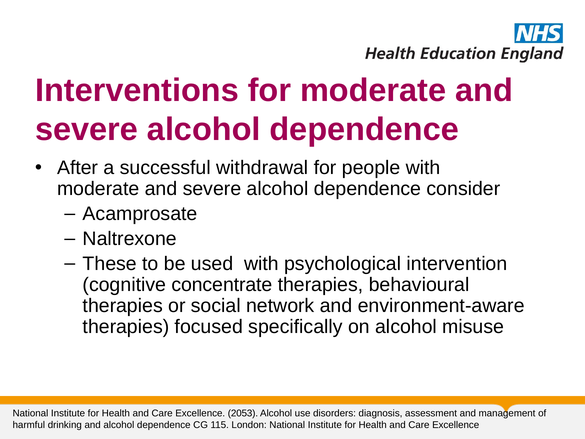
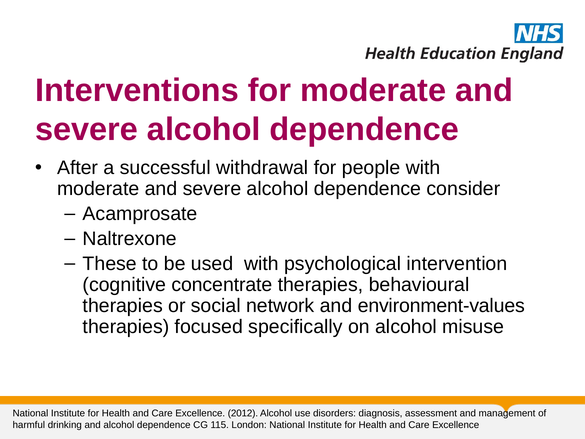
environment-aware: environment-aware -> environment-values
2053: 2053 -> 2012
